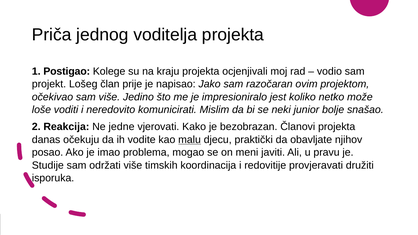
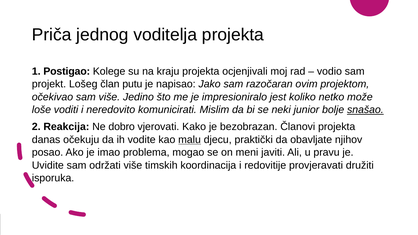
prije: prije -> putu
snašao underline: none -> present
jedne: jedne -> dobro
Studije: Studije -> Uvidite
